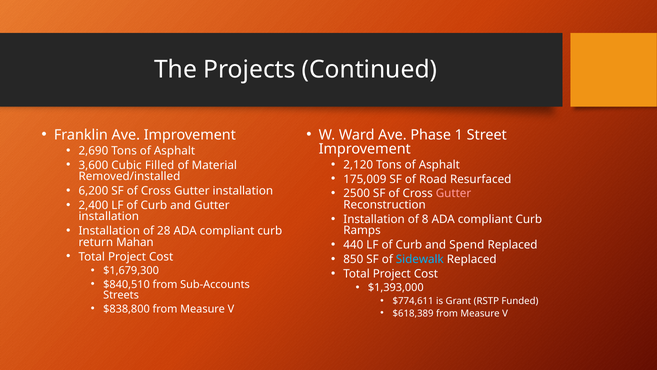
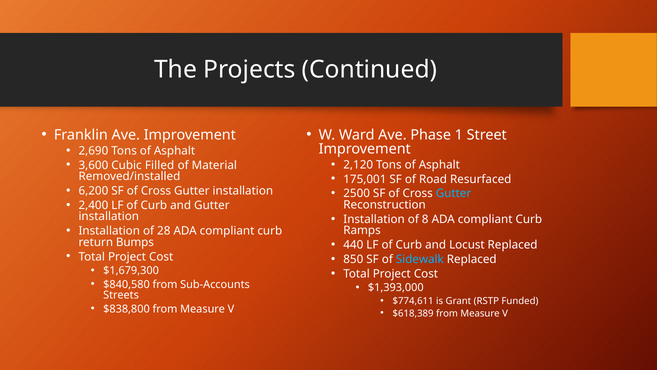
175,009: 175,009 -> 175,001
Gutter at (454, 193) colour: pink -> light blue
Spend: Spend -> Locust
Mahan: Mahan -> Bumps
$840,510: $840,510 -> $840,580
